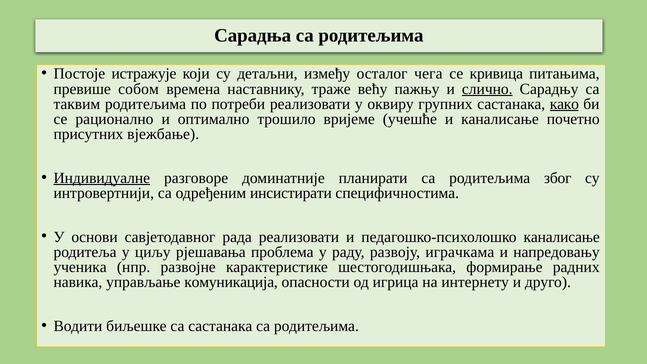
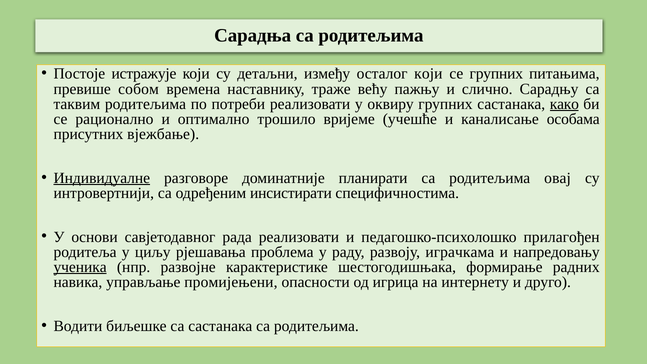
осталог чега: чега -> који
се кривица: кривица -> групних
слично underline: present -> none
почетно: почетно -> особама
због: због -> овај
педагошко-психолошко каналисање: каналисање -> прилагођен
ученика underline: none -> present
комуникација: комуникација -> промијењени
